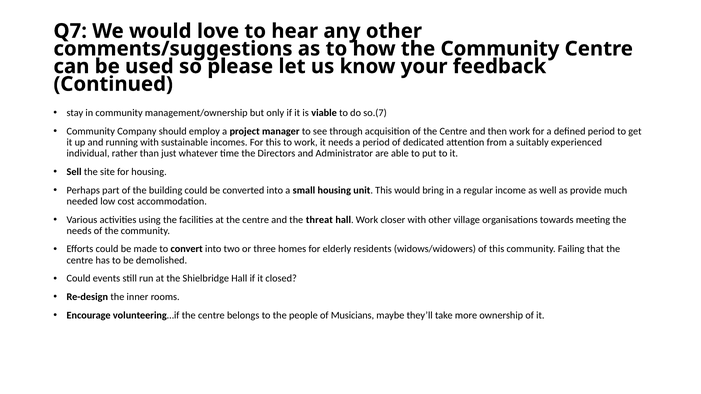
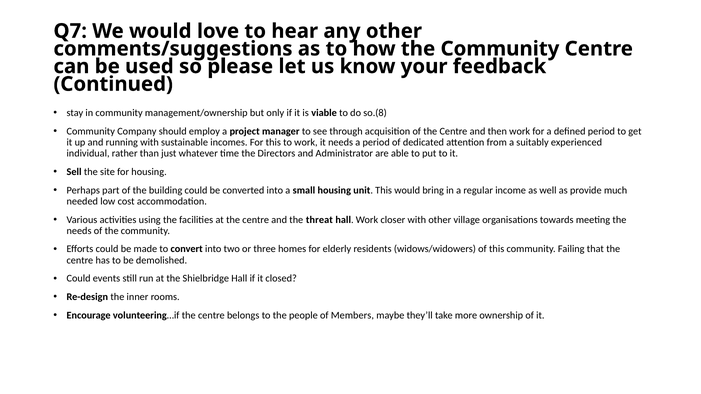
so.(7: so.(7 -> so.(8
Musicians: Musicians -> Members
